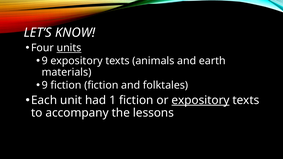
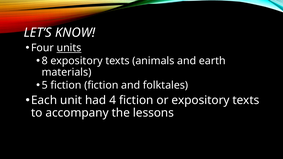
9 at (45, 61): 9 -> 8
9 at (45, 85): 9 -> 5
1: 1 -> 4
expository at (201, 100) underline: present -> none
